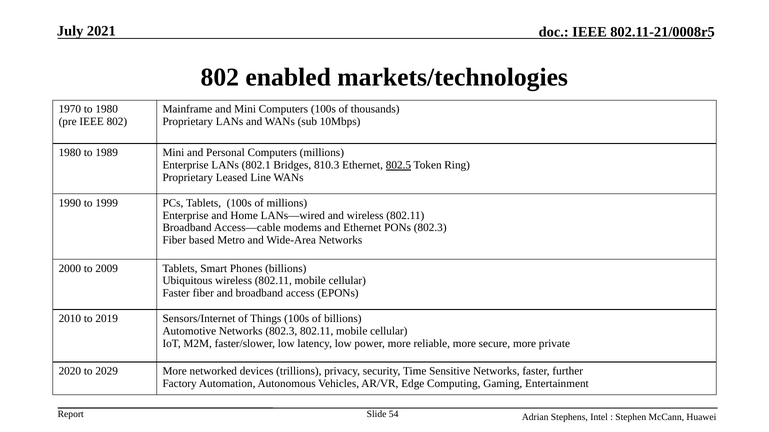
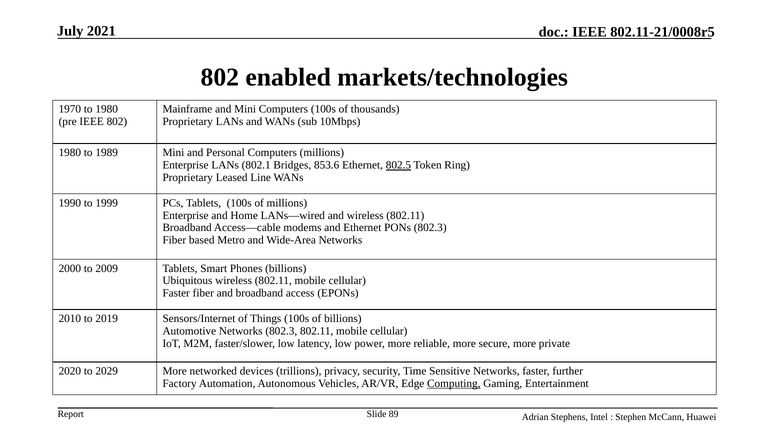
810.3: 810.3 -> 853.6
Computing underline: none -> present
54: 54 -> 89
